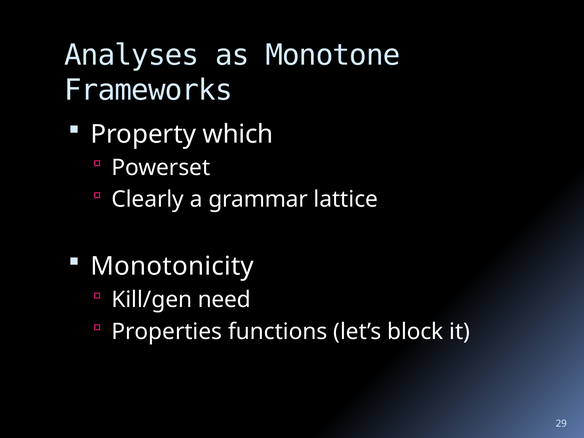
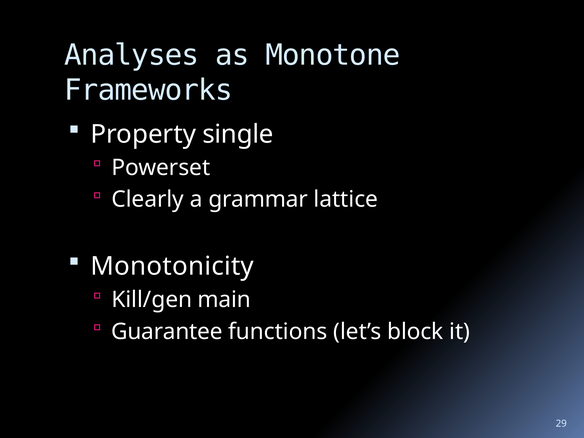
which: which -> single
need: need -> main
Properties: Properties -> Guarantee
